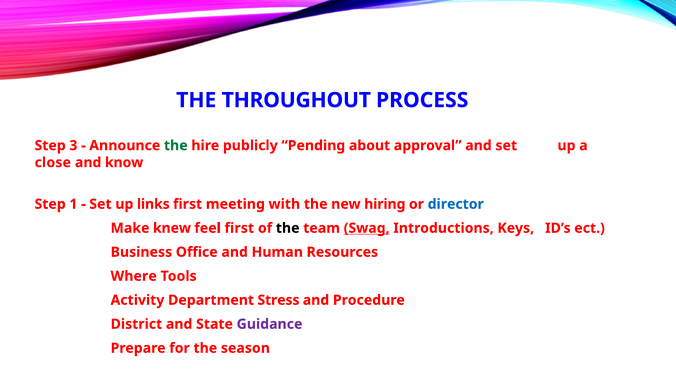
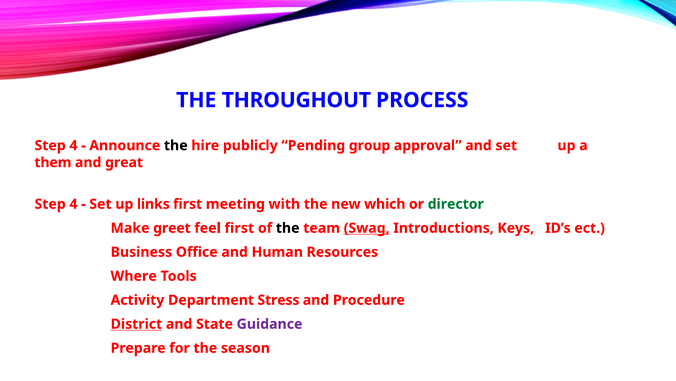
3 at (73, 145): 3 -> 4
the at (176, 145) colour: green -> black
about: about -> group
close: close -> them
know: know -> great
1 at (73, 204): 1 -> 4
hiring: hiring -> which
director colour: blue -> green
knew: knew -> greet
District underline: none -> present
